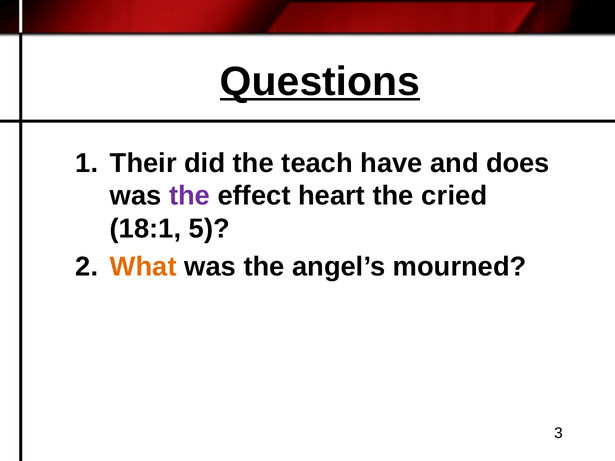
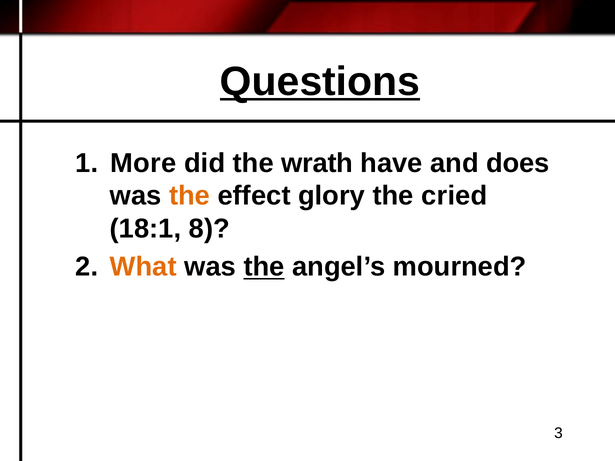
Their: Their -> More
teach: teach -> wrath
the at (190, 196) colour: purple -> orange
heart: heart -> glory
5: 5 -> 8
the at (264, 267) underline: none -> present
